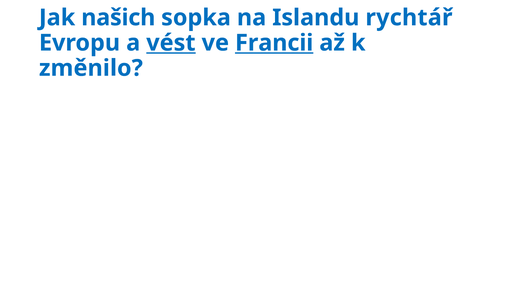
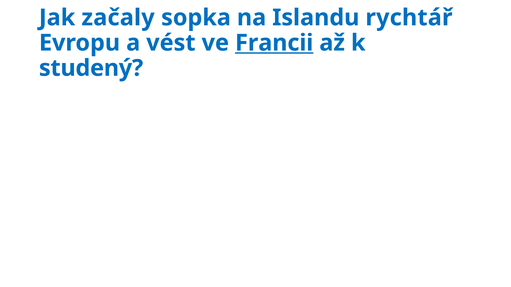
našich: našich -> začaly
vést underline: present -> none
změnilo: změnilo -> studený
